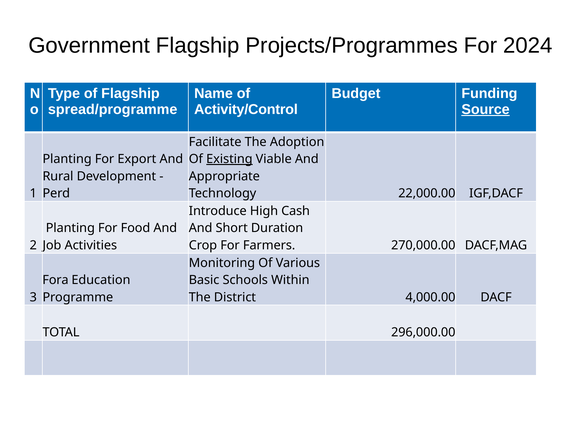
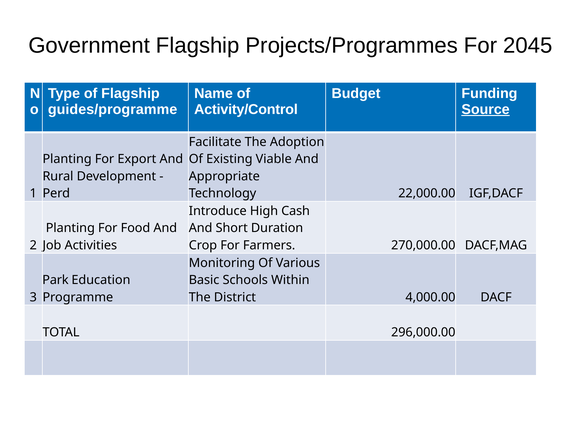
2024: 2024 -> 2045
spread/programme: spread/programme -> guides/programme
Existing underline: present -> none
Fora: Fora -> Park
